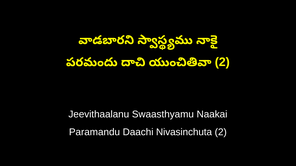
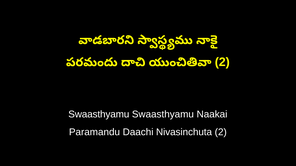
Jeevithaalanu at (99, 115): Jeevithaalanu -> Swaasthyamu
